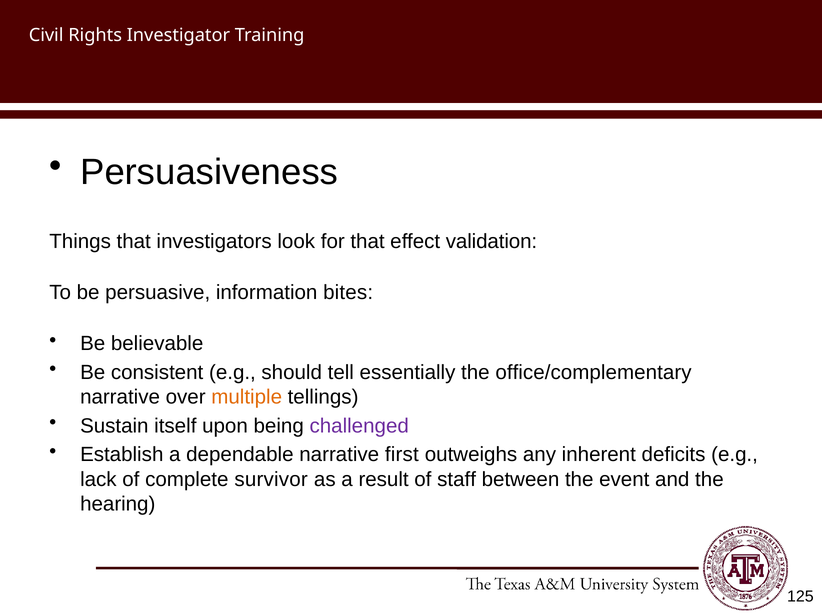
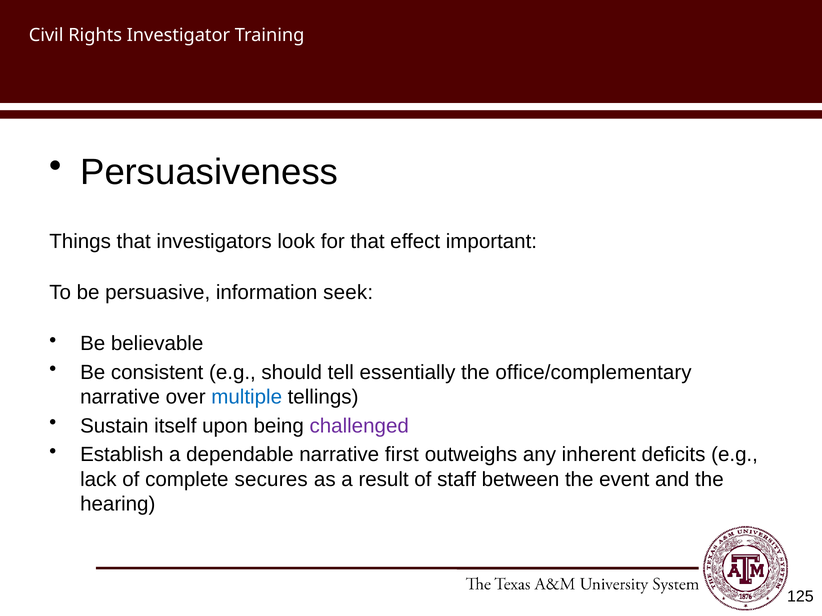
validation: validation -> important
bites: bites -> seek
multiple colour: orange -> blue
survivor: survivor -> secures
